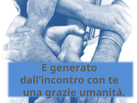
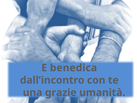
generato: generato -> benedica
